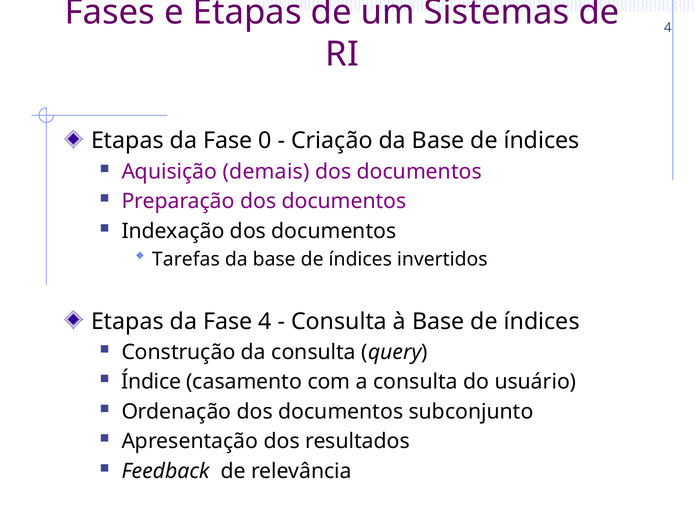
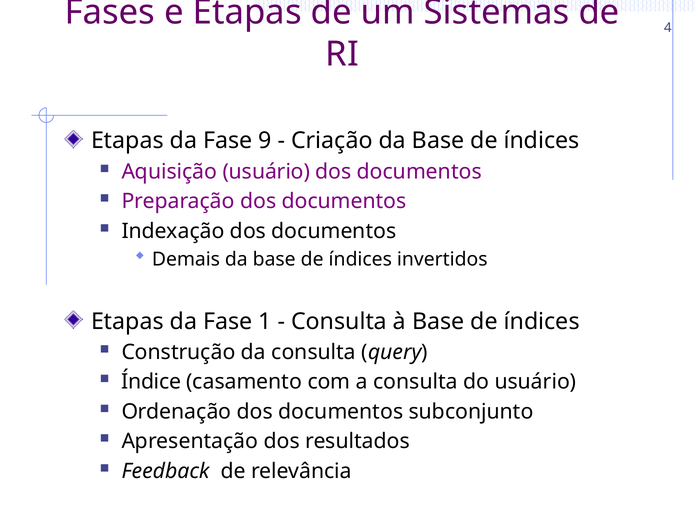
0: 0 -> 9
Aquisição demais: demais -> usuário
Tarefas: Tarefas -> Demais
Fase 4: 4 -> 1
